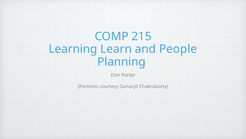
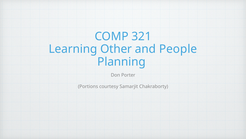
215: 215 -> 321
Learn: Learn -> Other
